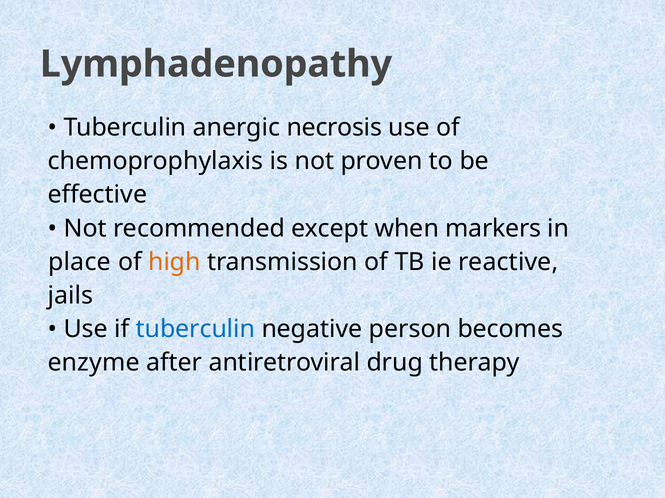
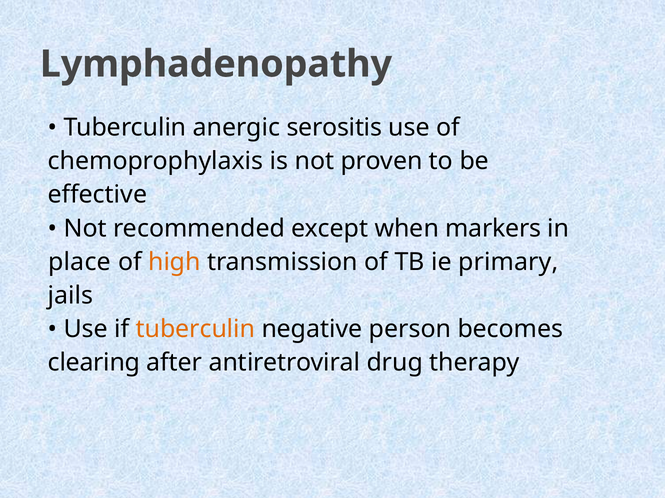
necrosis: necrosis -> serositis
reactive: reactive -> primary
tuberculin at (195, 330) colour: blue -> orange
enzyme: enzyme -> clearing
